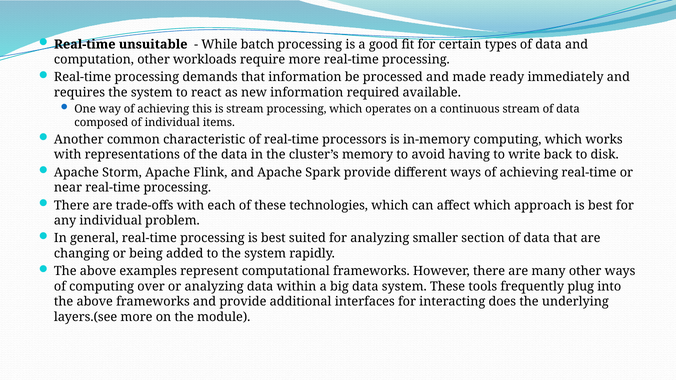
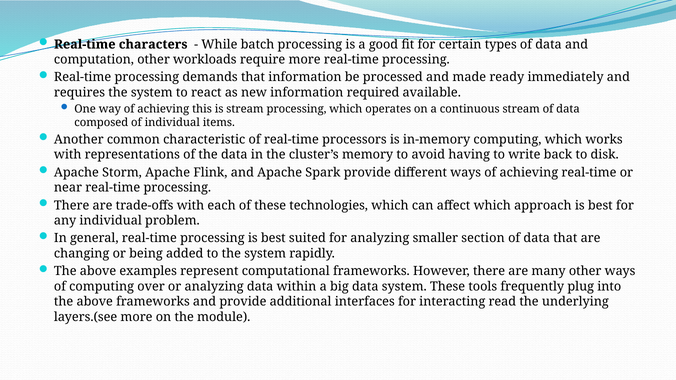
unsuitable: unsuitable -> characters
does: does -> read
